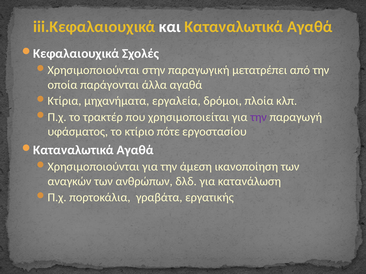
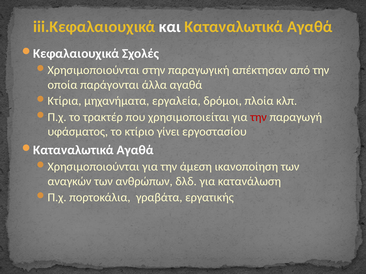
μετατρέπει: μετατρέπει -> απέκτησαν
την at (259, 117) colour: purple -> red
πότε: πότε -> γίνει
